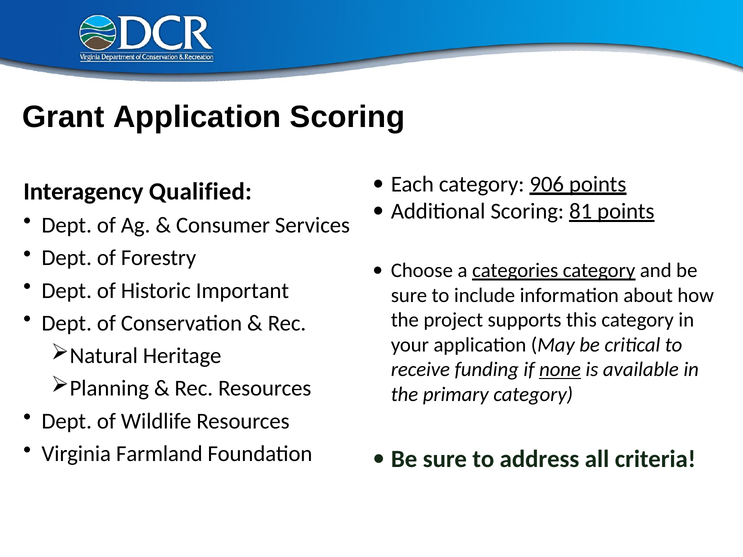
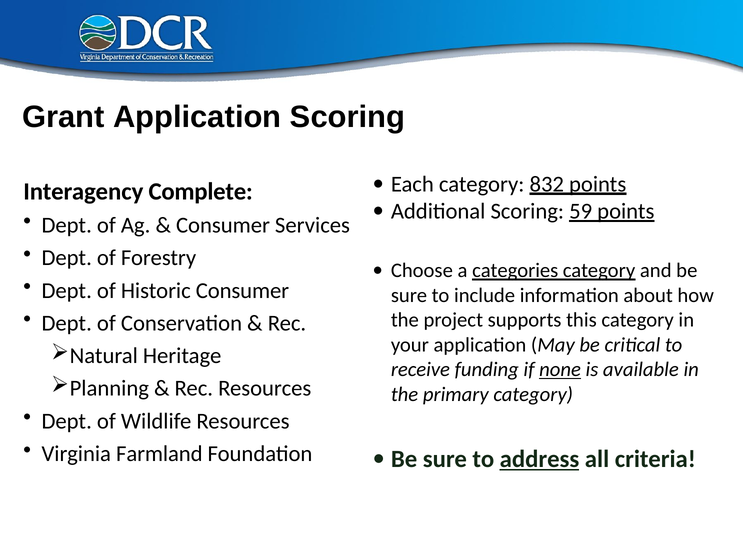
906: 906 -> 832
Qualified: Qualified -> Complete
81: 81 -> 59
Historic Important: Important -> Consumer
address underline: none -> present
